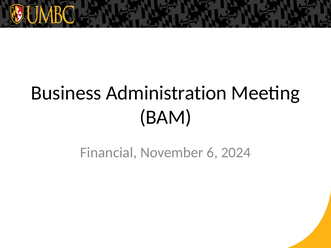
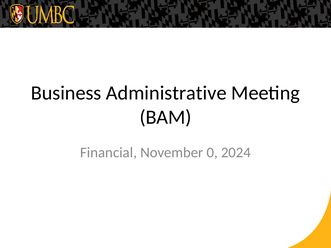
Administration: Administration -> Administrative
6: 6 -> 0
